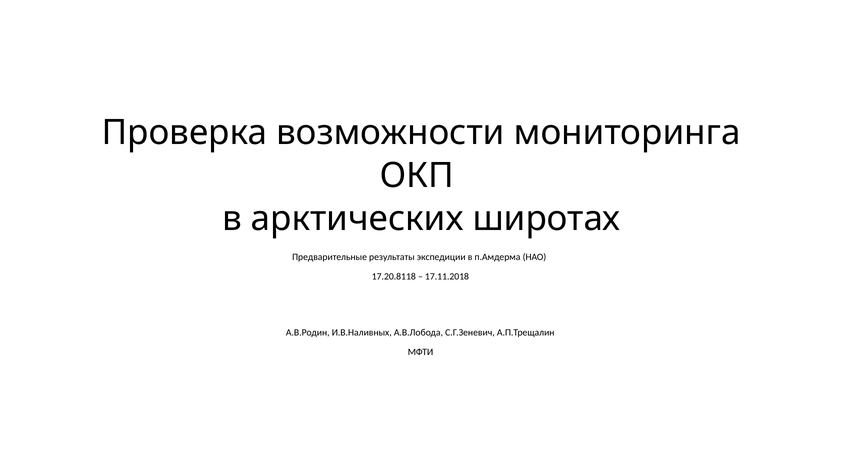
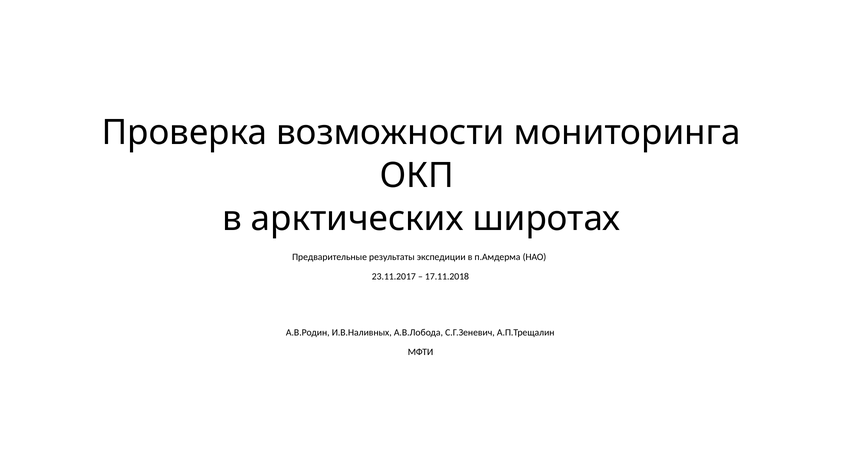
17.20.8118: 17.20.8118 -> 23.11.2017
